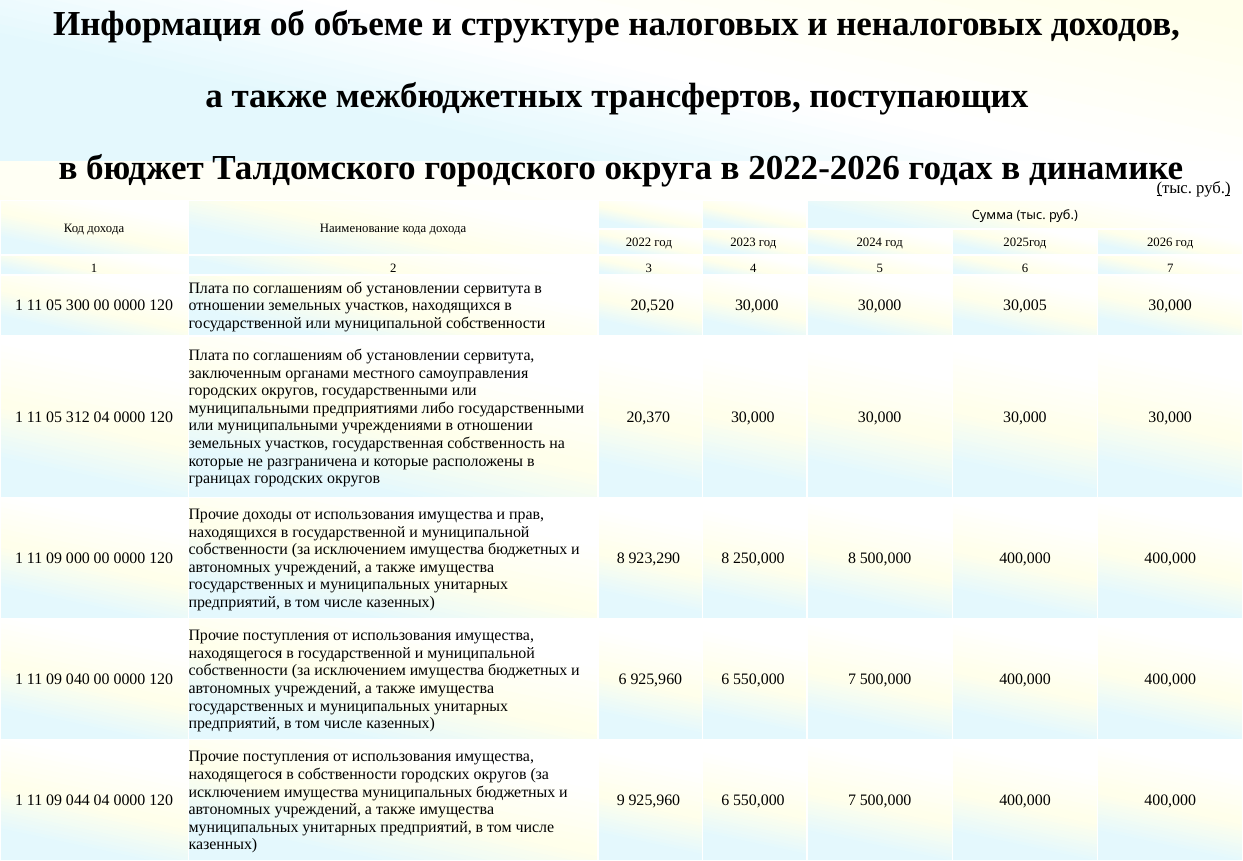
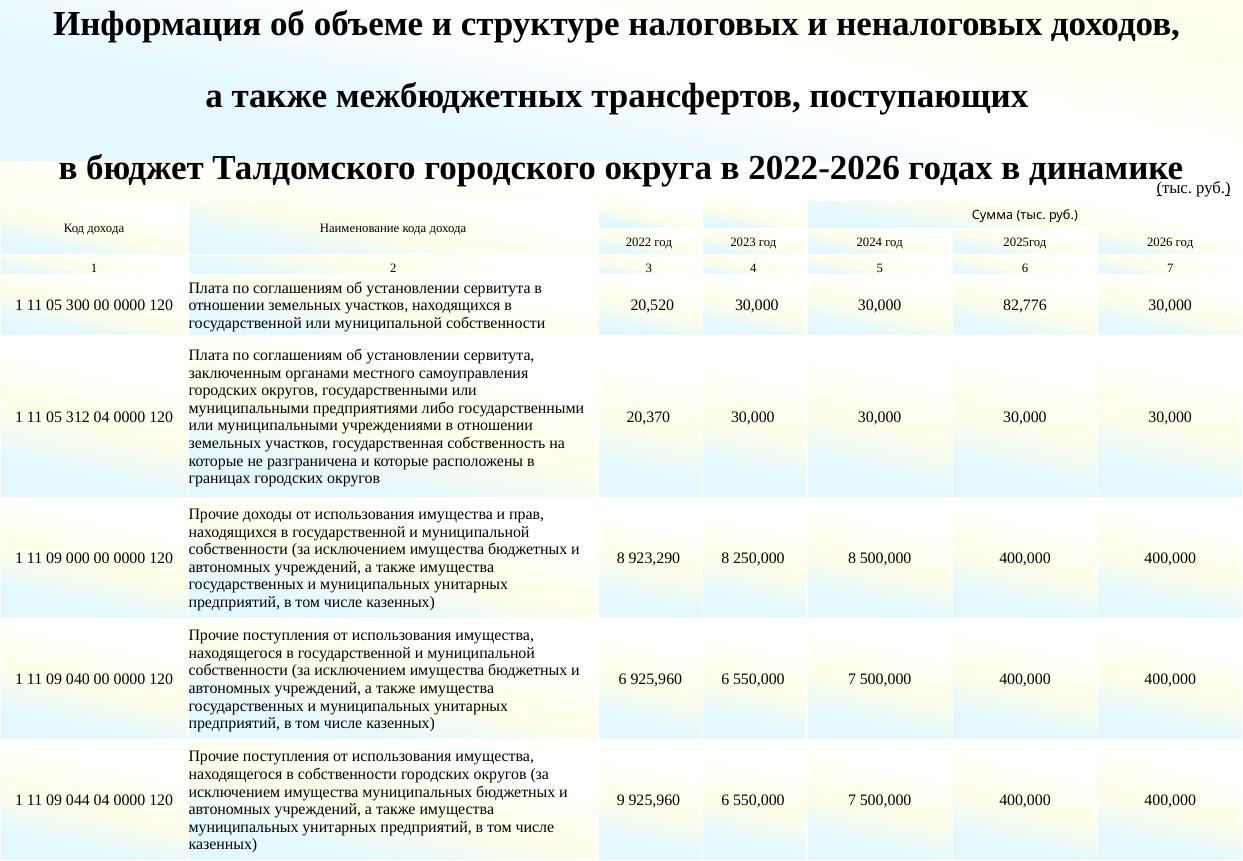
30,005: 30,005 -> 82,776
